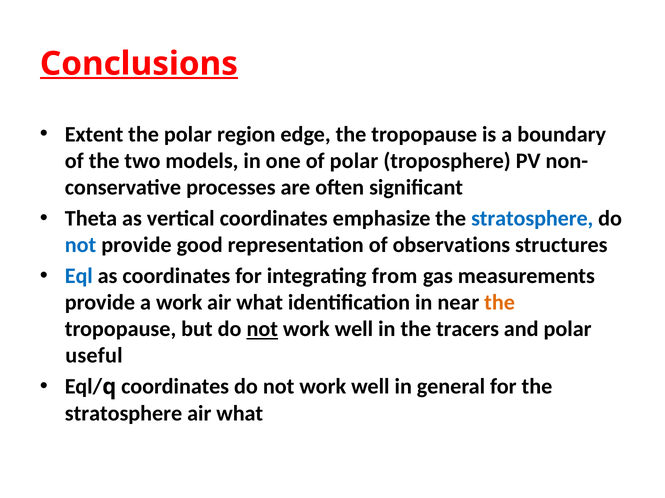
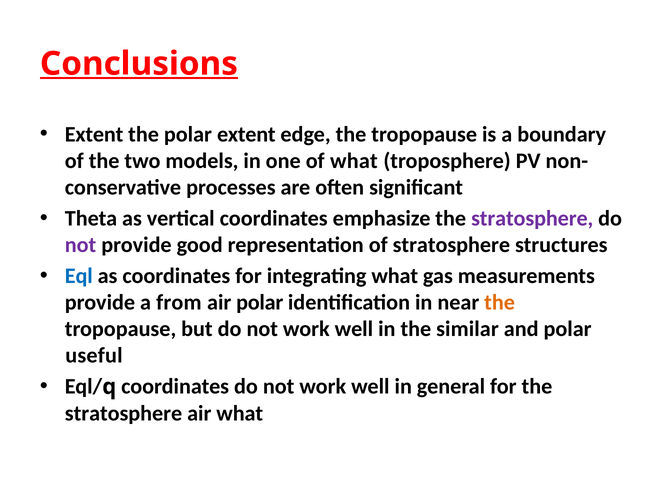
polar region: region -> extent
of polar: polar -> what
stratosphere at (532, 219) colour: blue -> purple
not at (81, 245) colour: blue -> purple
of observations: observations -> stratosphere
integrating from: from -> what
a work: work -> from
what at (260, 303): what -> polar
not at (262, 330) underline: present -> none
tracers: tracers -> similar
